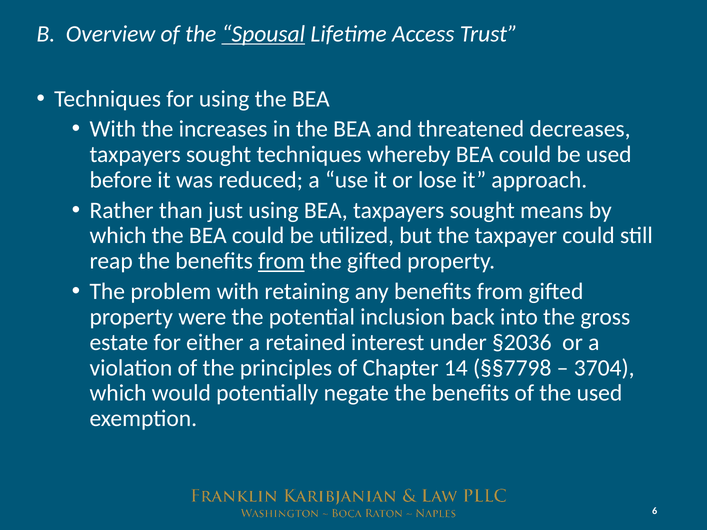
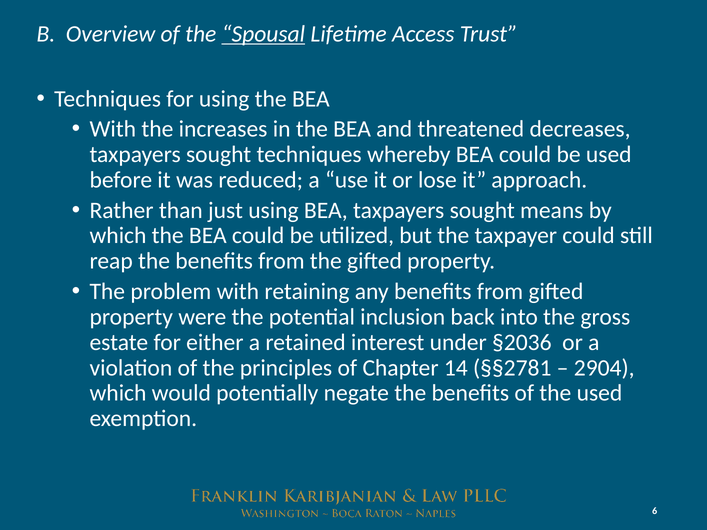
from at (281, 261) underline: present -> none
§§7798: §§7798 -> §§2781
3704: 3704 -> 2904
